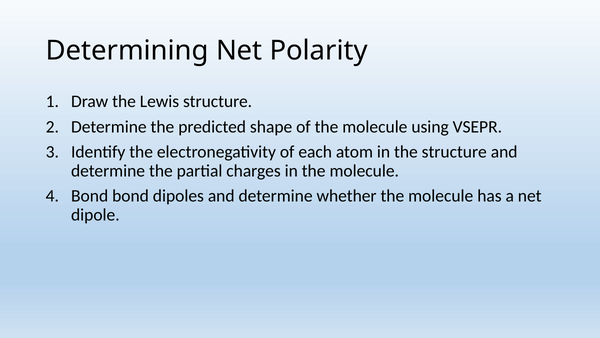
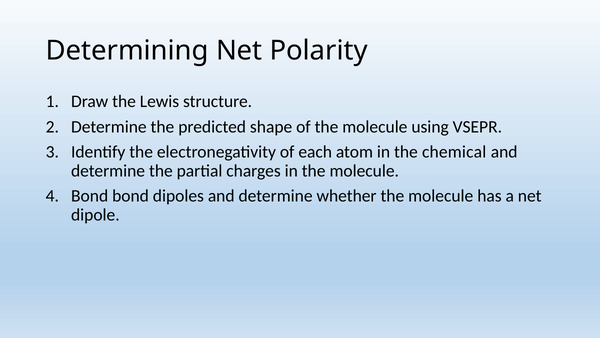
the structure: structure -> chemical
